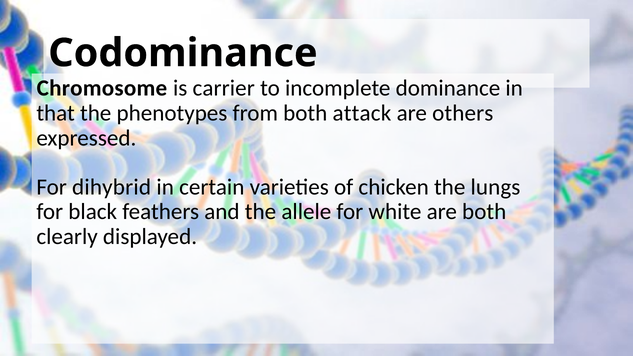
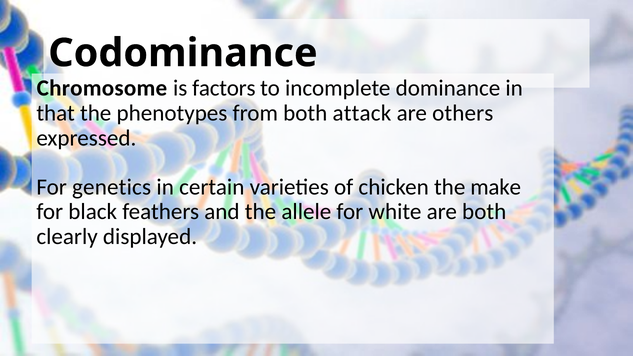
carrier: carrier -> factors
dihybrid: dihybrid -> genetics
lungs: lungs -> make
